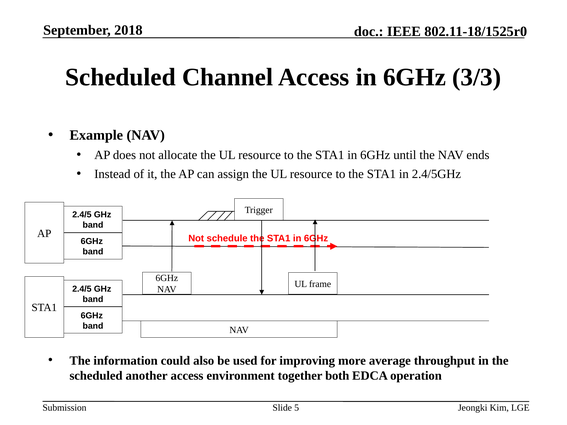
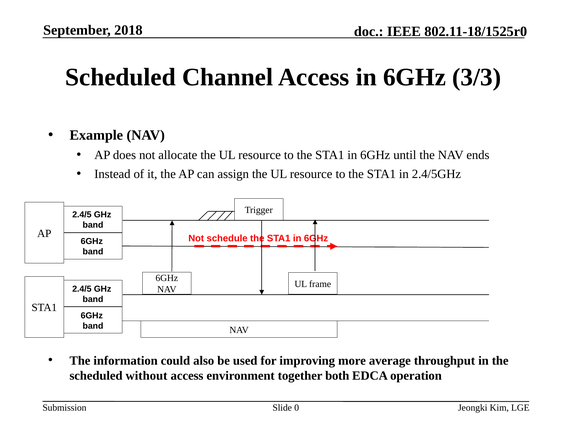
another: another -> without
5: 5 -> 0
